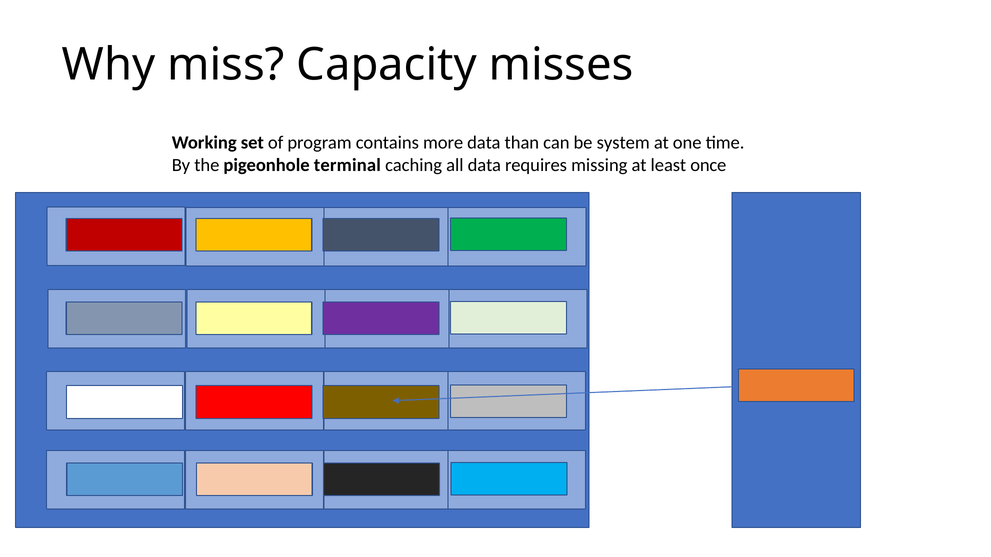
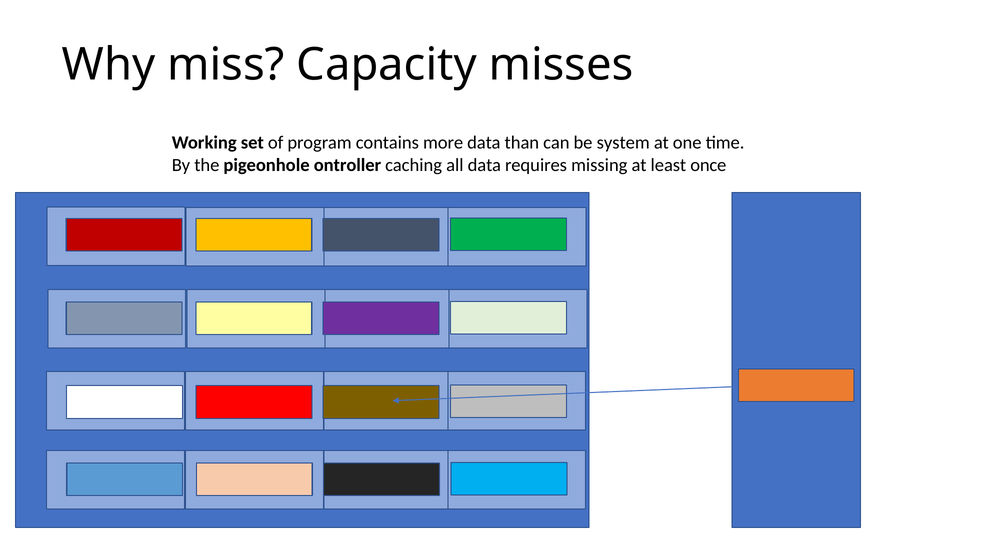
terminal: terminal -> ontroller
